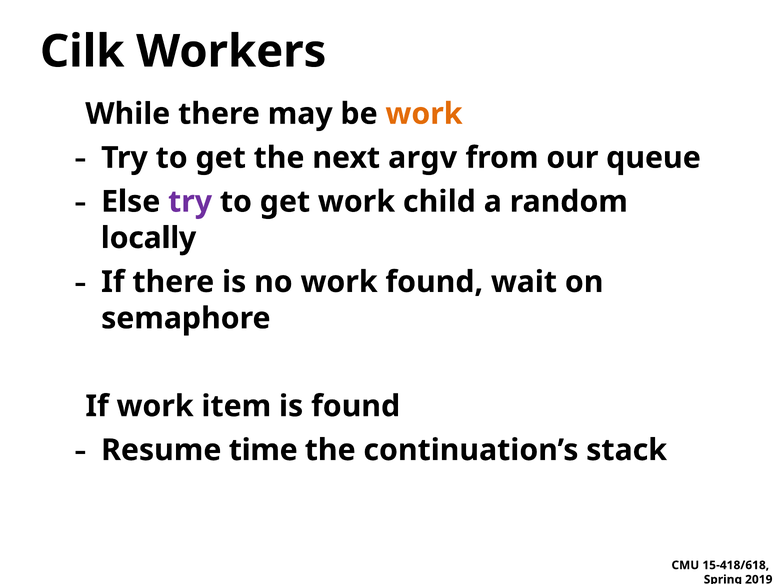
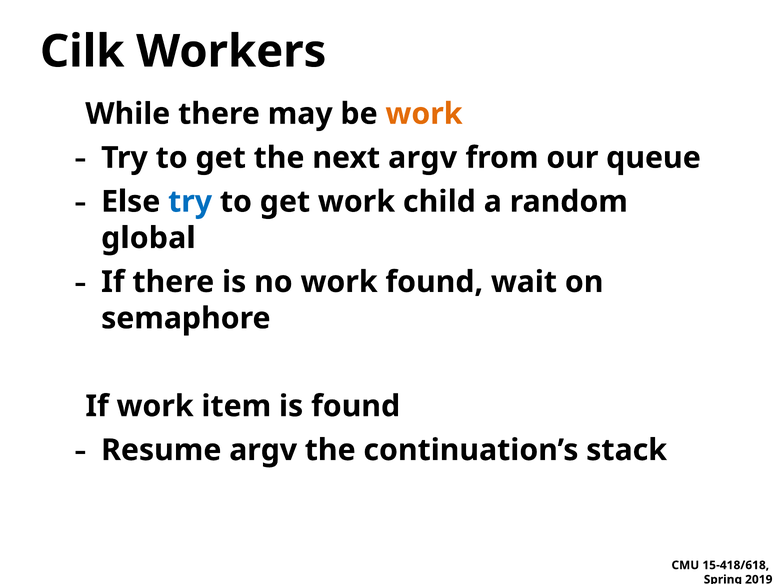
try at (190, 202) colour: purple -> blue
locally: locally -> global
Resume time: time -> argv
